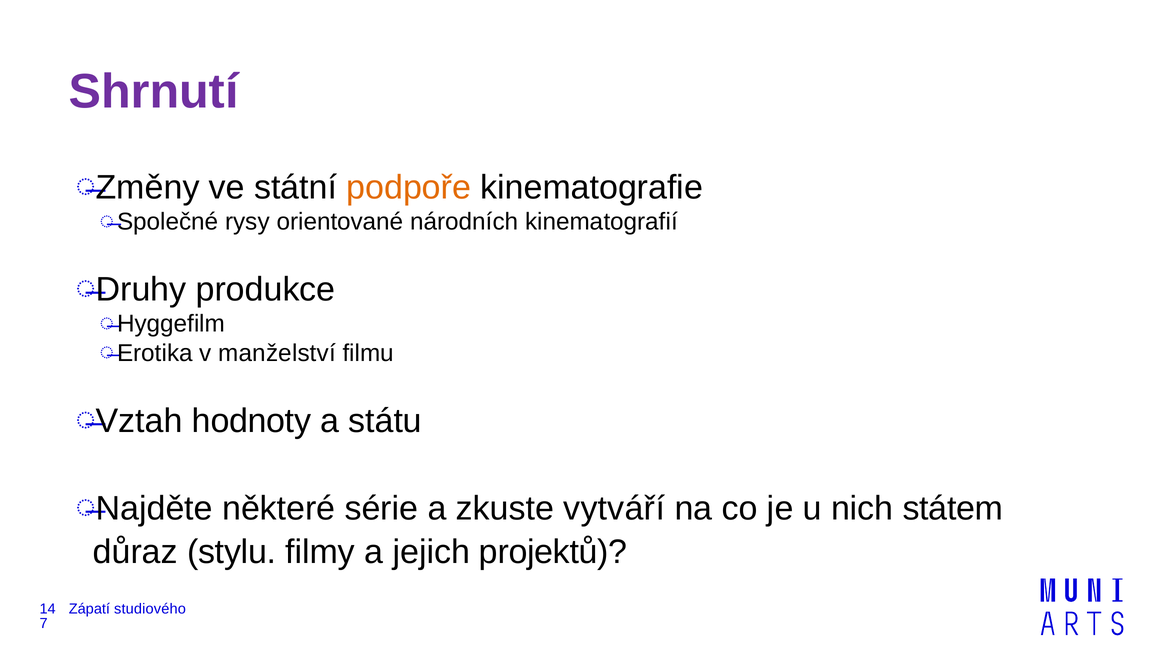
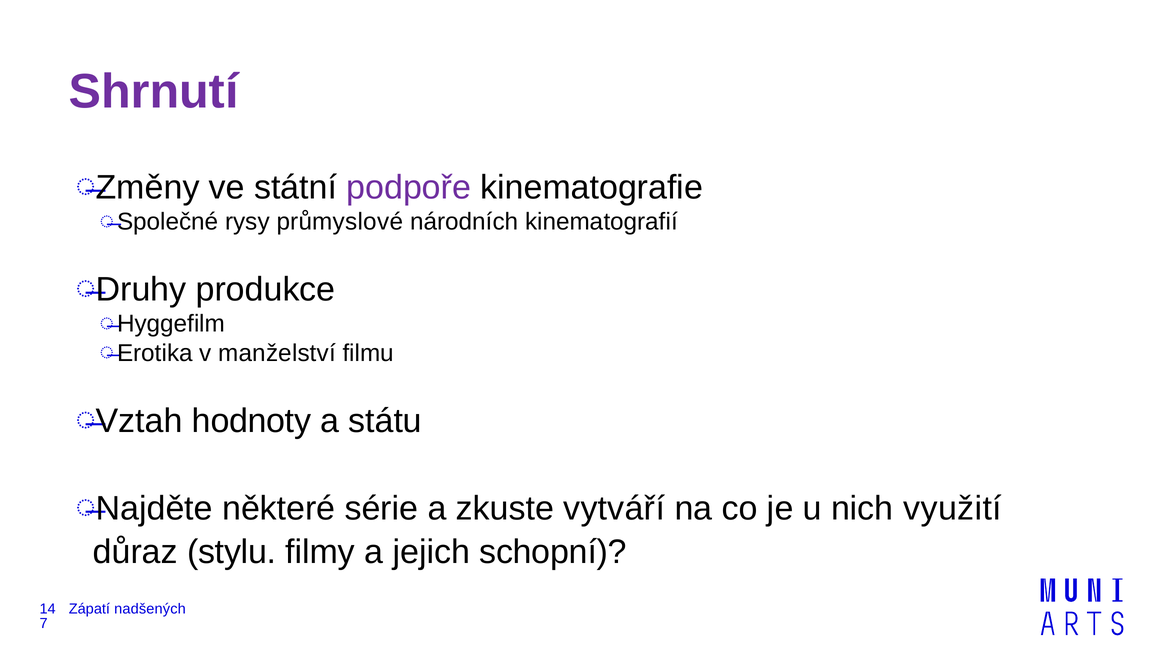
podpoře colour: orange -> purple
orientované: orientované -> průmyslové
státem: státem -> využití
projektů: projektů -> schopní
studiového: studiového -> nadšených
